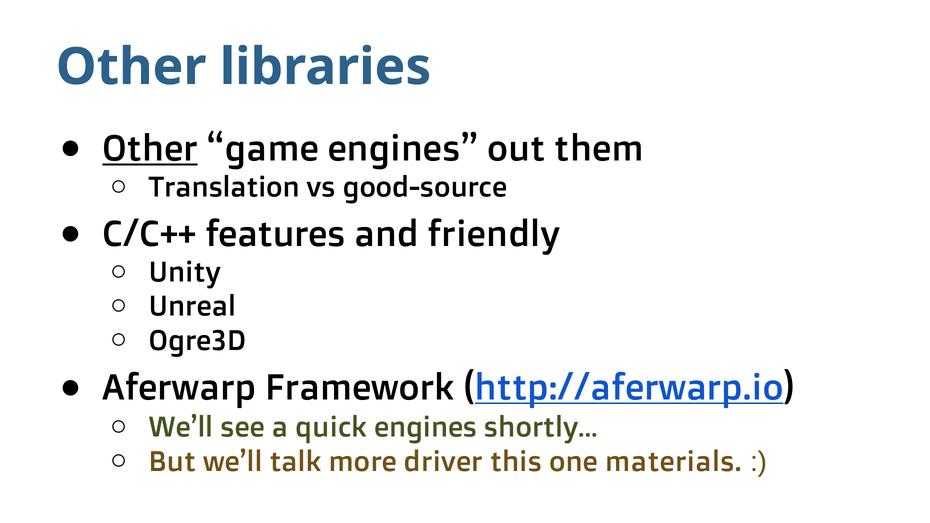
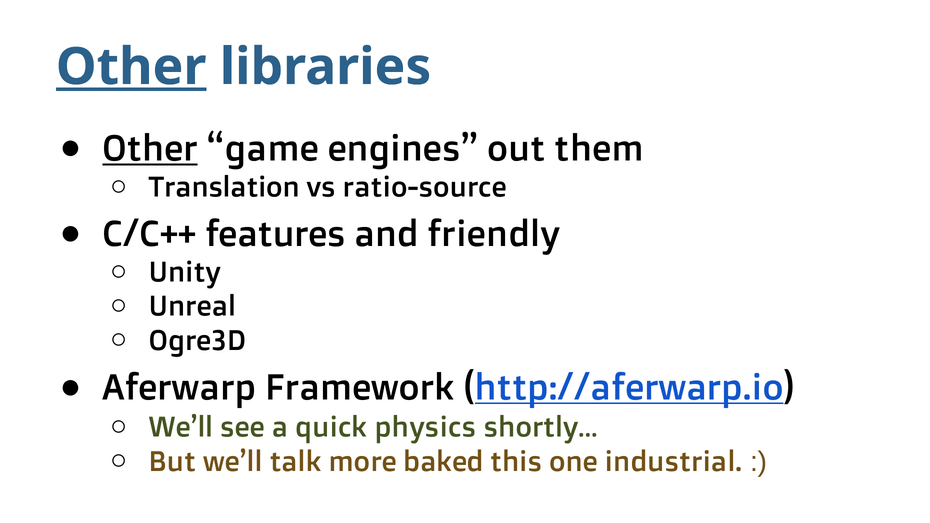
Other at (131, 67) underline: none -> present
good-source: good-source -> ratio-source
quick engines: engines -> physics
driver: driver -> baked
materials: materials -> industrial
